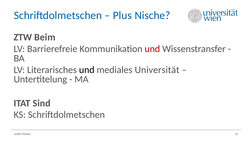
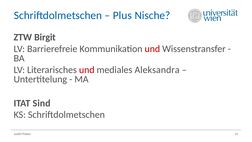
Beim: Beim -> Birgit
und at (87, 70) colour: black -> red
Universität: Universität -> Aleksandra
